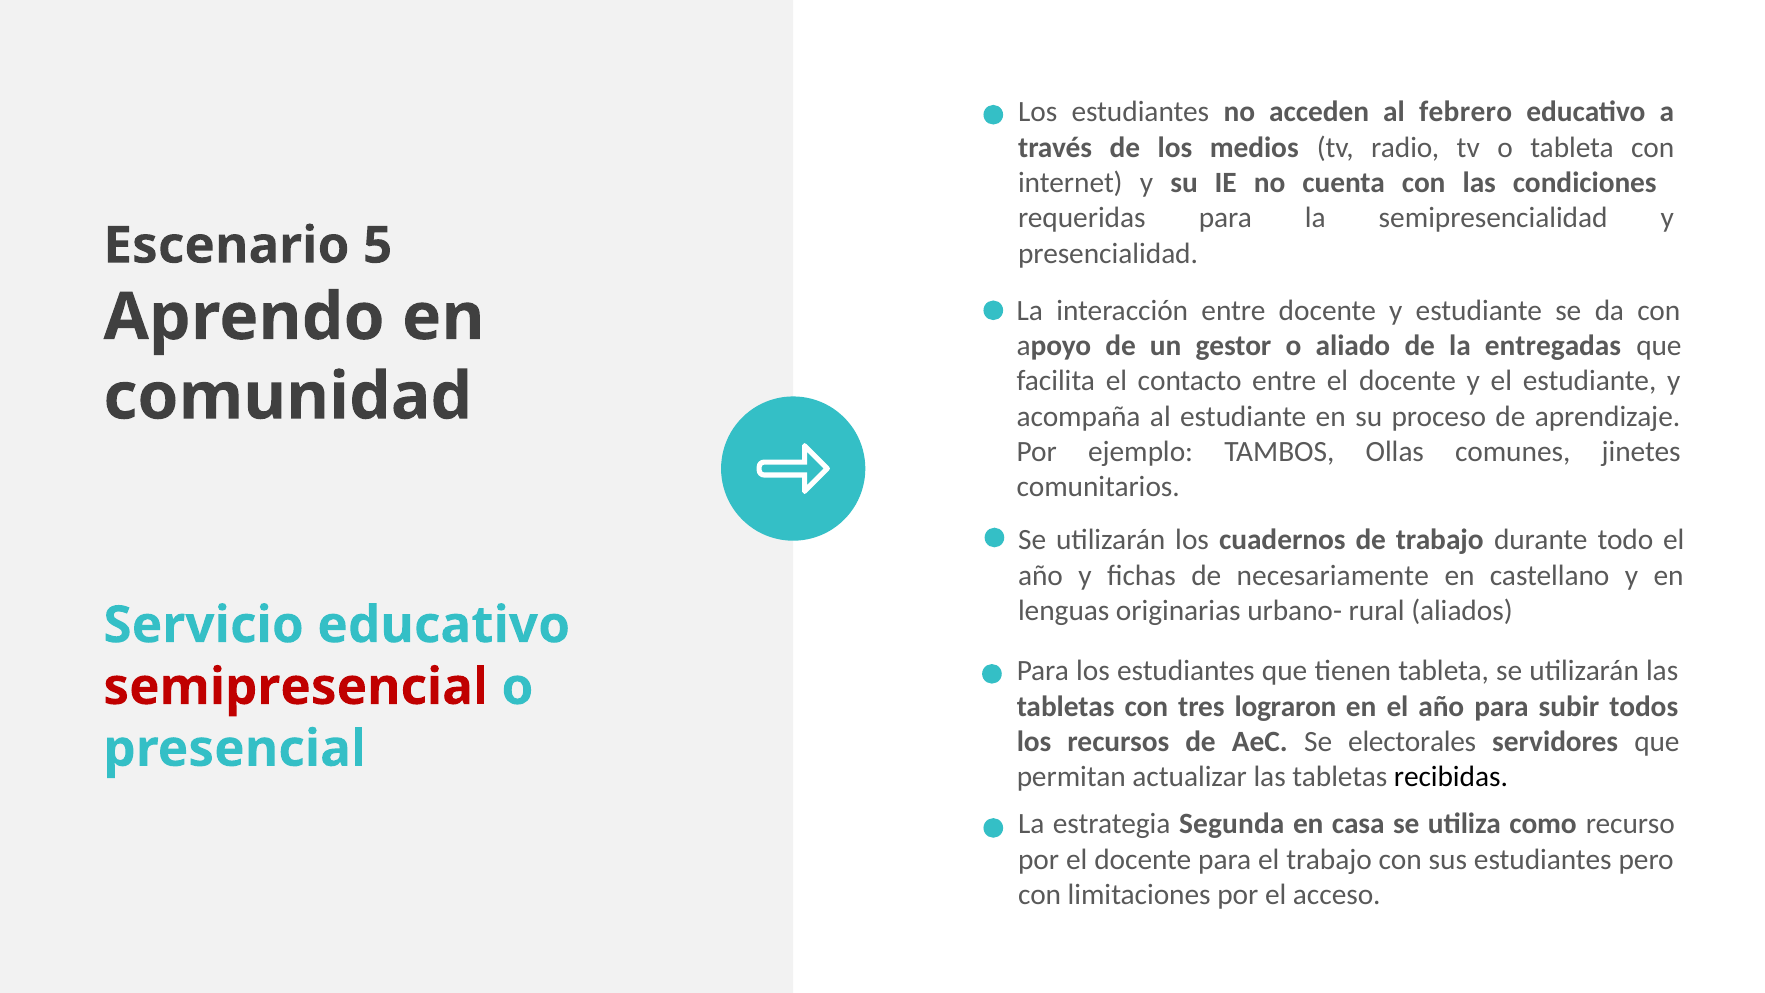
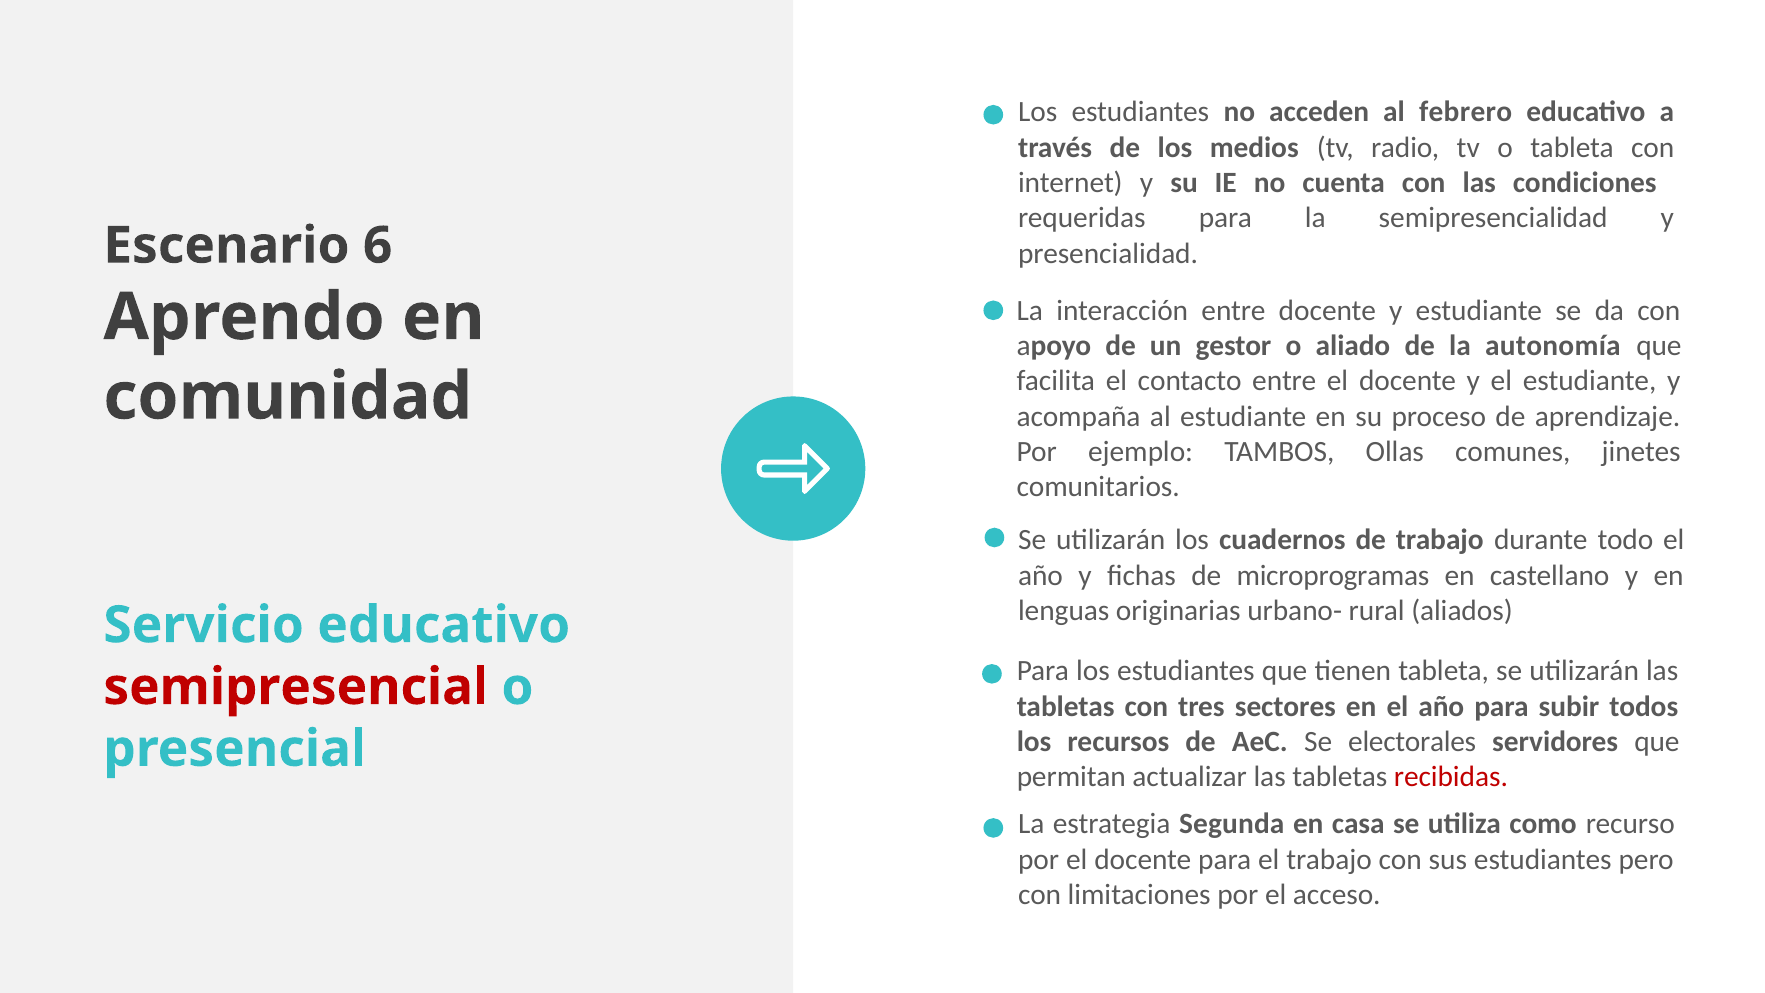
5: 5 -> 6
entregadas: entregadas -> autonomía
necesariamente: necesariamente -> microprogramas
lograron: lograron -> sectores
recibidas colour: black -> red
